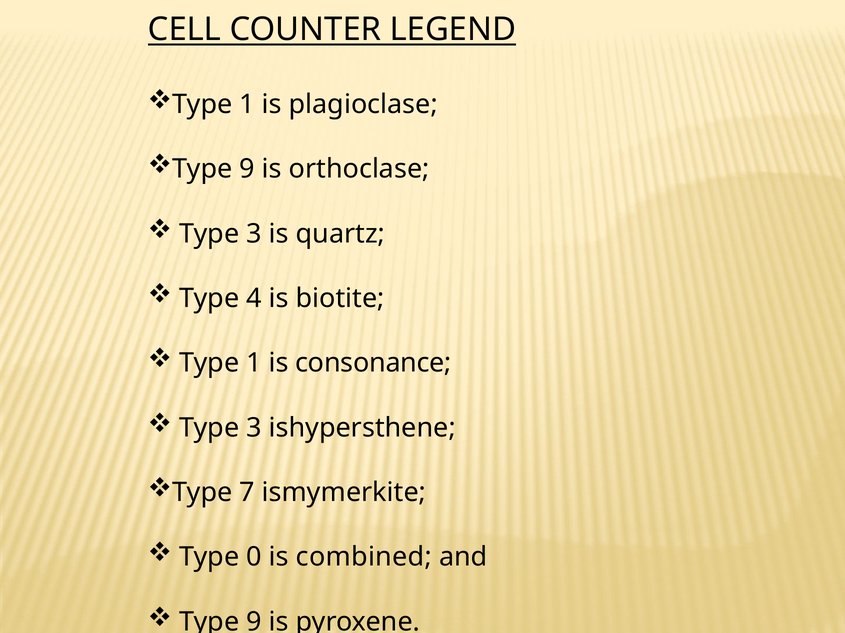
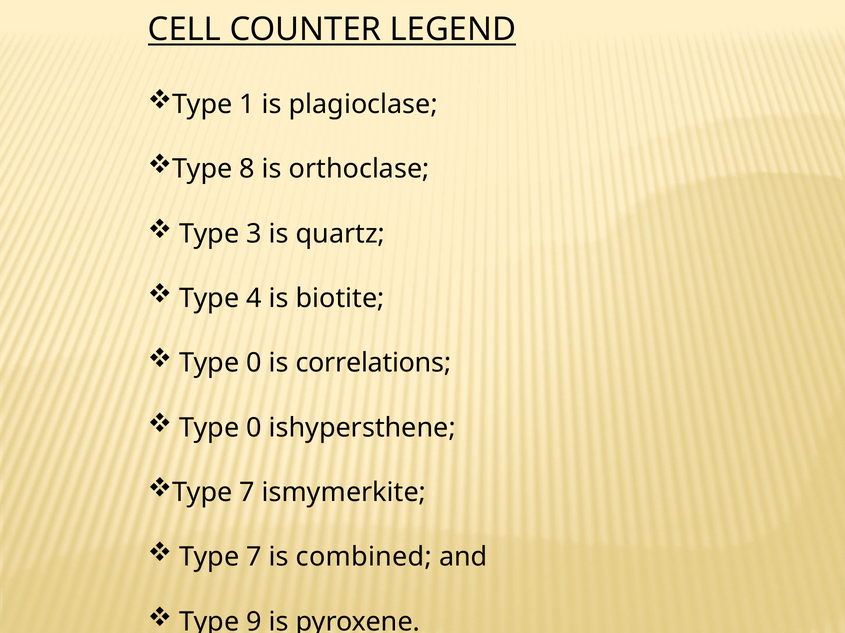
9 at (247, 169): 9 -> 8
1 at (254, 363): 1 -> 0
consonance: consonance -> correlations
3 at (254, 428): 3 -> 0
0 at (254, 558): 0 -> 7
